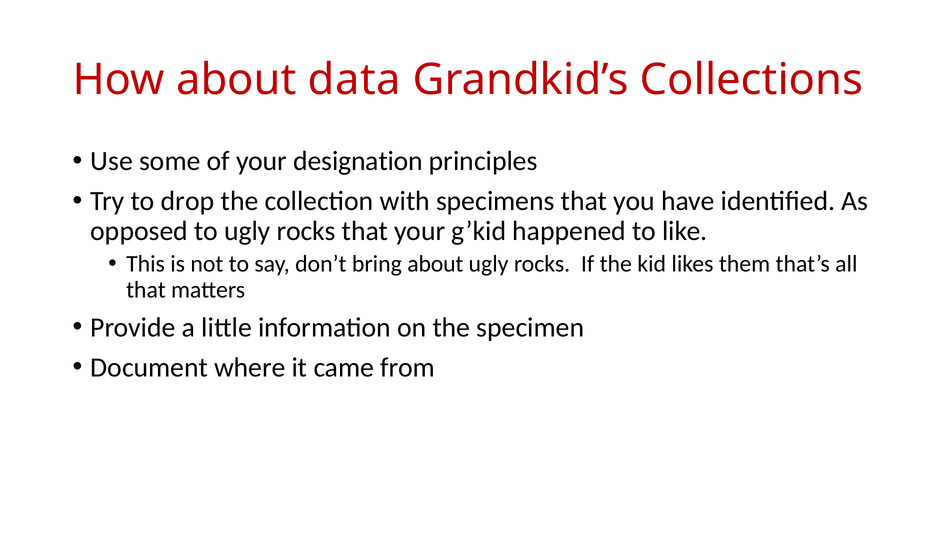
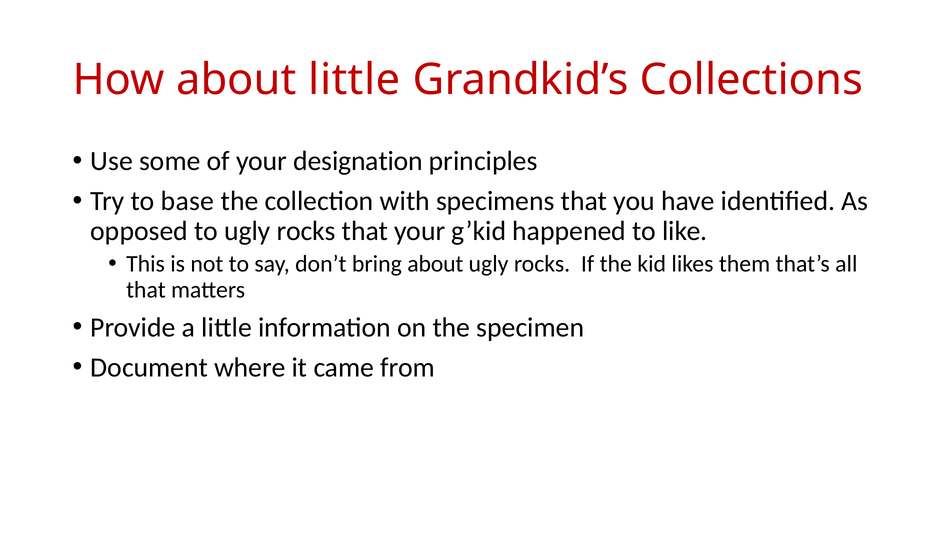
about data: data -> little
drop: drop -> base
